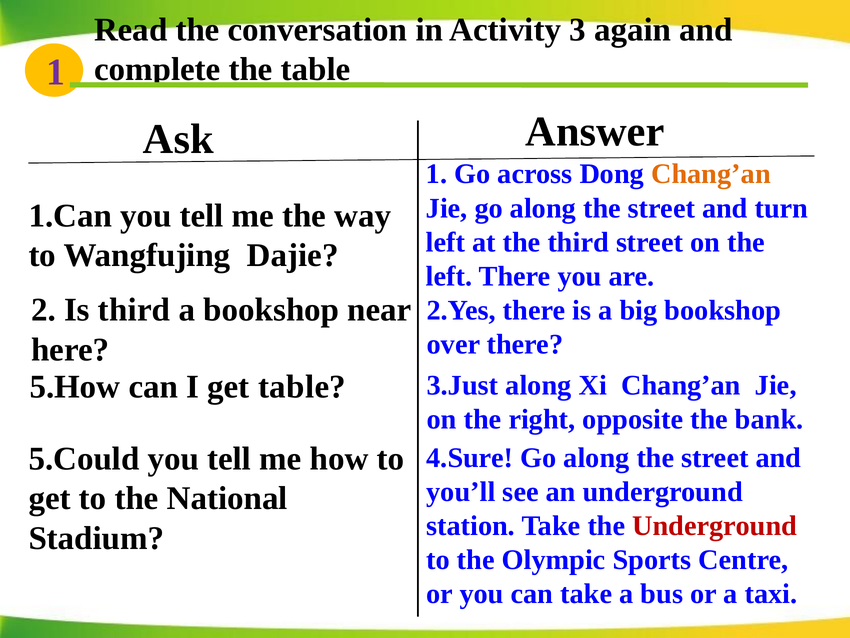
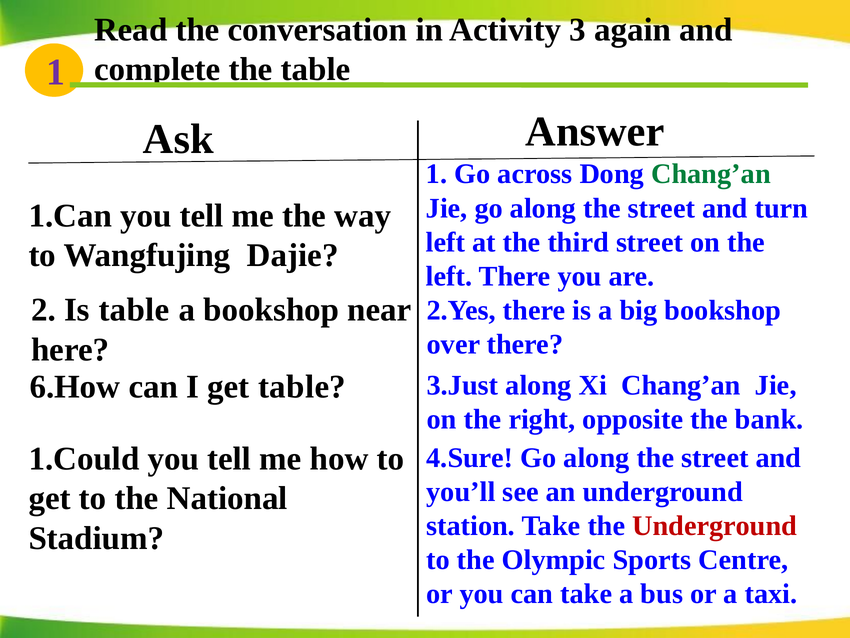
Chang’an at (711, 174) colour: orange -> green
Is third: third -> table
5.How: 5.How -> 6.How
5.Could: 5.Could -> 1.Could
